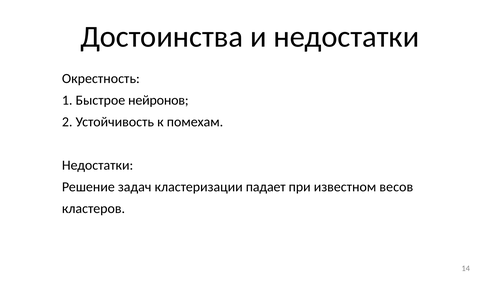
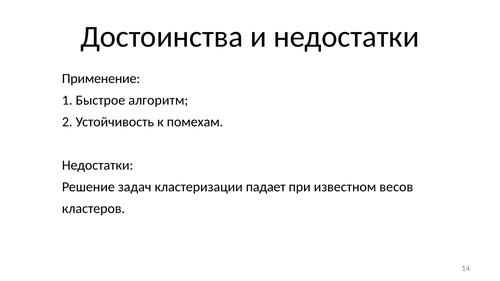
Окрестность: Окрестность -> Применение
нейронов: нейронов -> алгоритм
